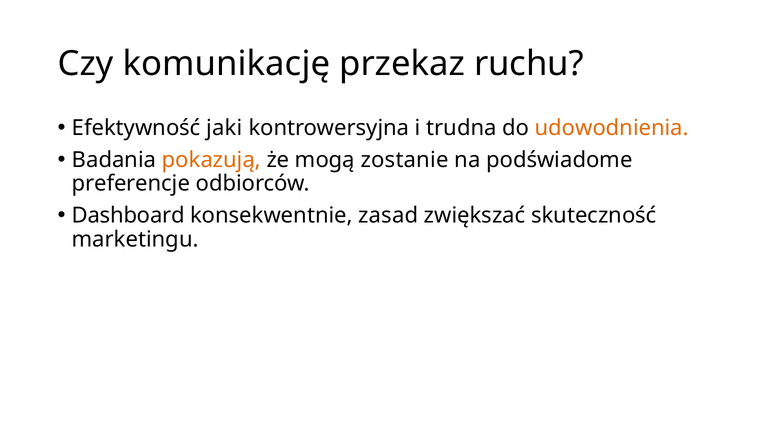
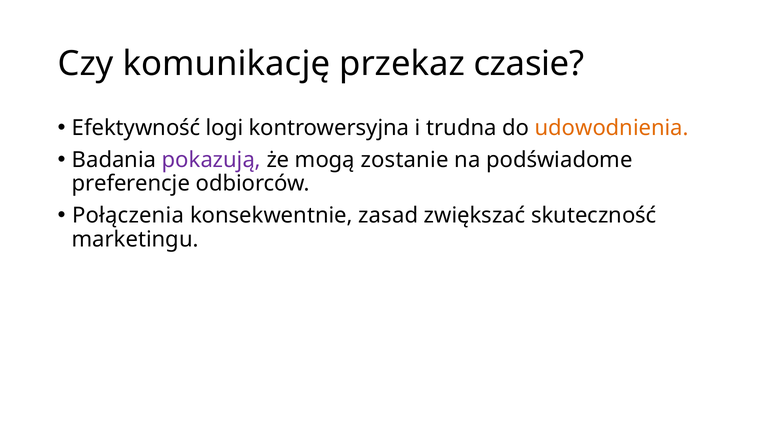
ruchu: ruchu -> czasie
jaki: jaki -> logi
pokazują colour: orange -> purple
Dashboard: Dashboard -> Połączenia
